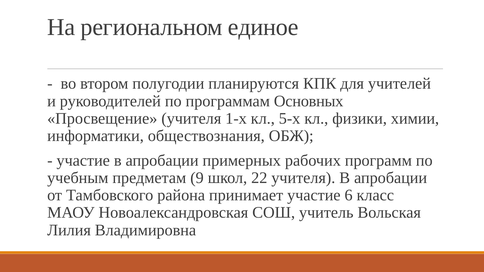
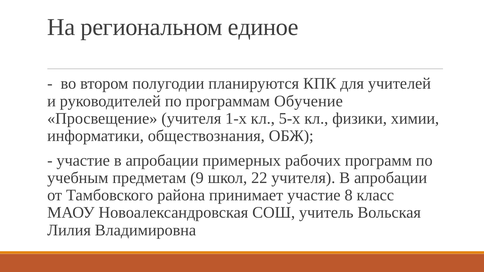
Основных: Основных -> Обучение
6: 6 -> 8
